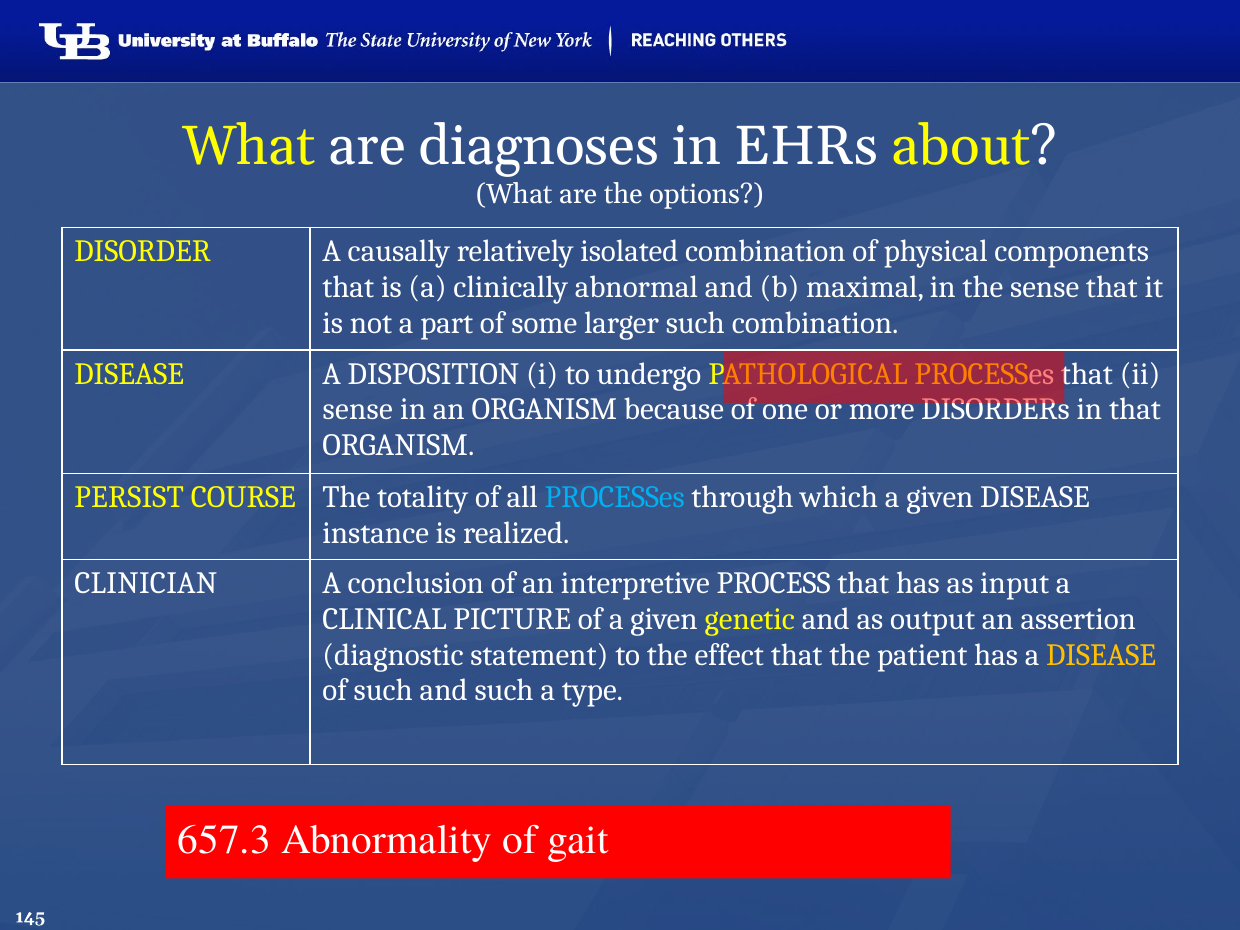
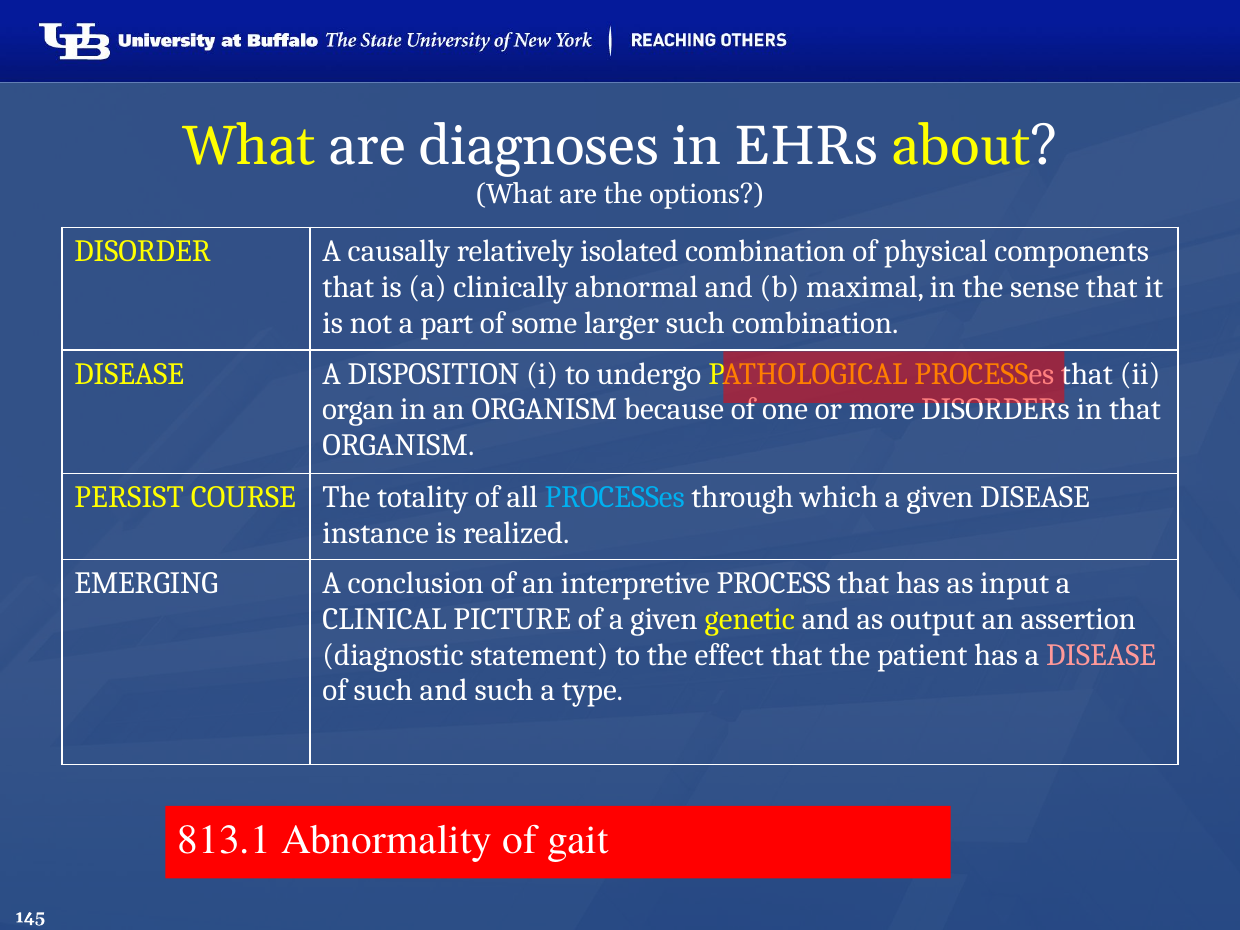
sense at (358, 410): sense -> organ
CLINICIAN: CLINICIAN -> EMERGING
DISEASE at (1101, 655) colour: yellow -> pink
657.3: 657.3 -> 813.1
